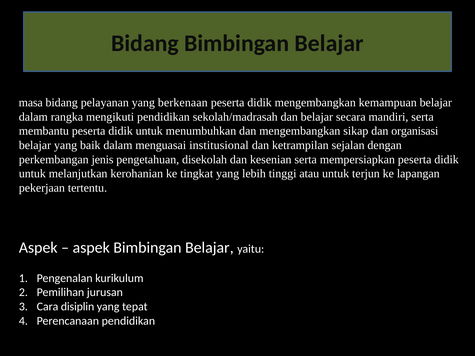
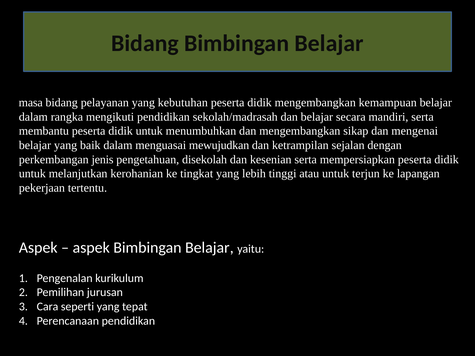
berkenaan: berkenaan -> kebutuhan
organisasi: organisasi -> mengenai
institusional: institusional -> mewujudkan
disiplin: disiplin -> seperti
